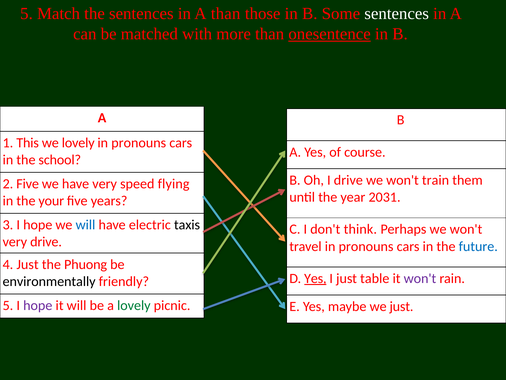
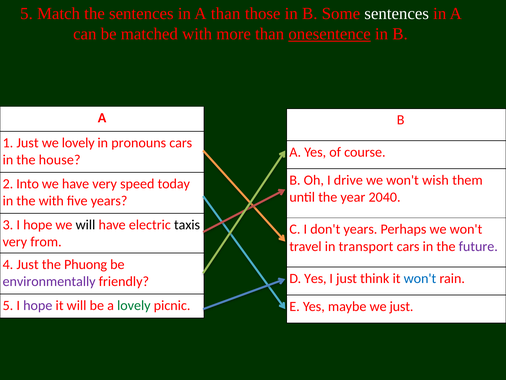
1 This: This -> Just
school: school -> house
train: train -> wish
2 Five: Five -> Into
flying: flying -> today
2031: 2031 -> 2040
the your: your -> with
will at (85, 224) colour: blue -> black
don't think: think -> years
very drive: drive -> from
travel in pronouns: pronouns -> transport
future colour: blue -> purple
Yes at (315, 278) underline: present -> none
table: table -> think
won't at (420, 278) colour: purple -> blue
environmentally colour: black -> purple
